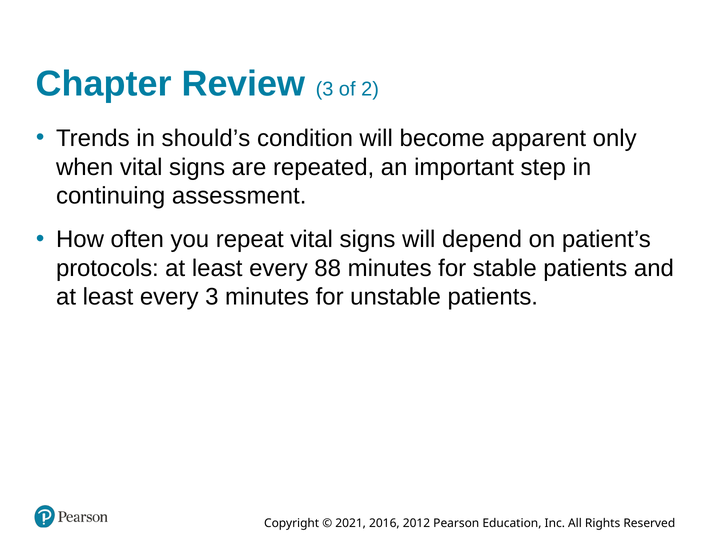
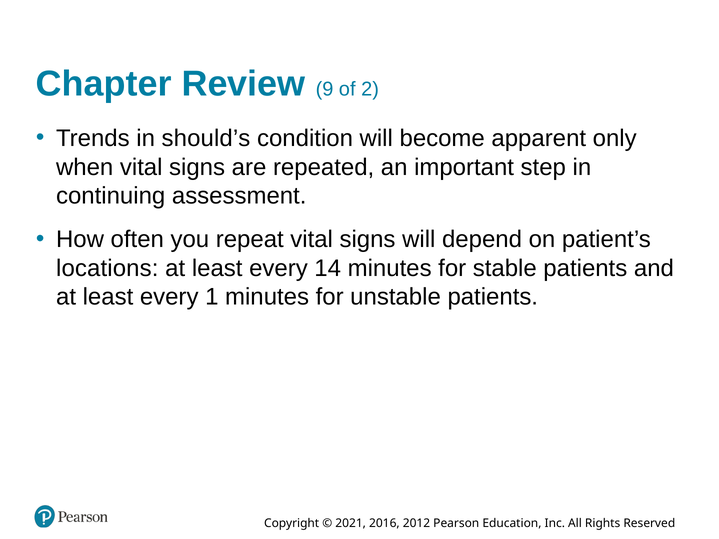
Review 3: 3 -> 9
protocols: protocols -> locations
88: 88 -> 14
every 3: 3 -> 1
